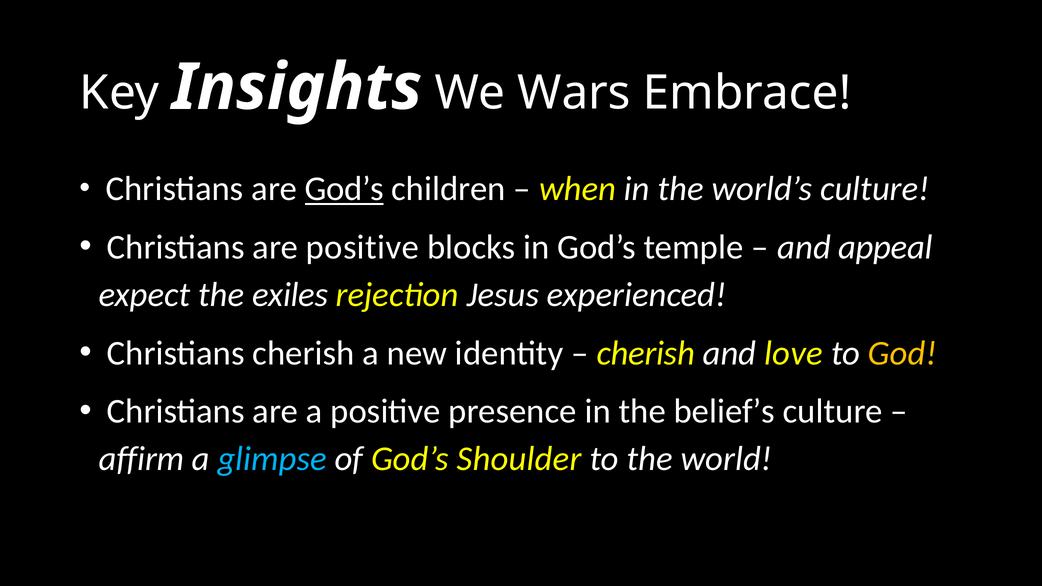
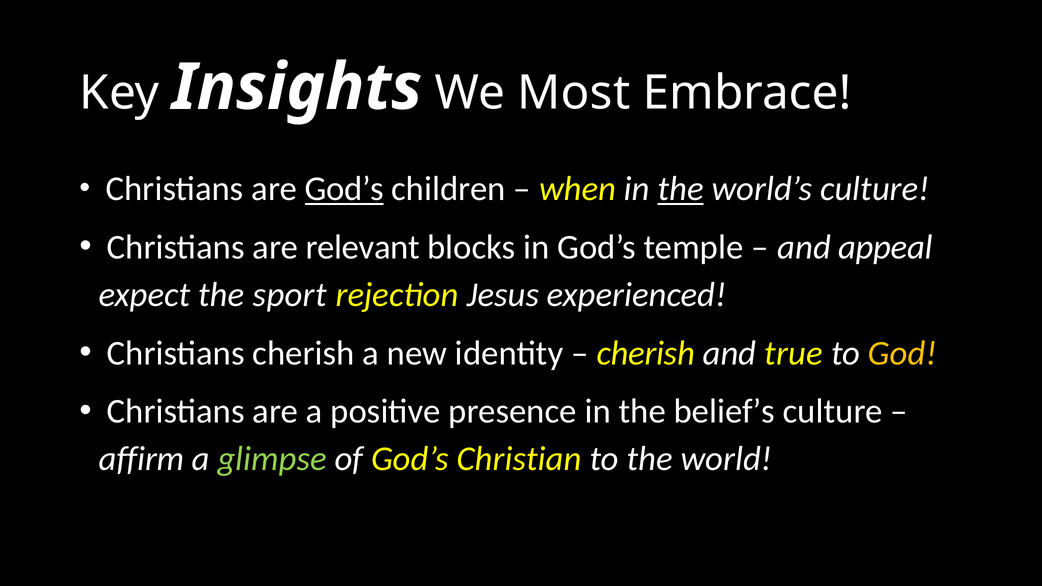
Wars: Wars -> Most
the at (681, 189) underline: none -> present
are positive: positive -> relevant
exiles: exiles -> sport
love: love -> true
glimpse colour: light blue -> light green
Shoulder: Shoulder -> Christian
